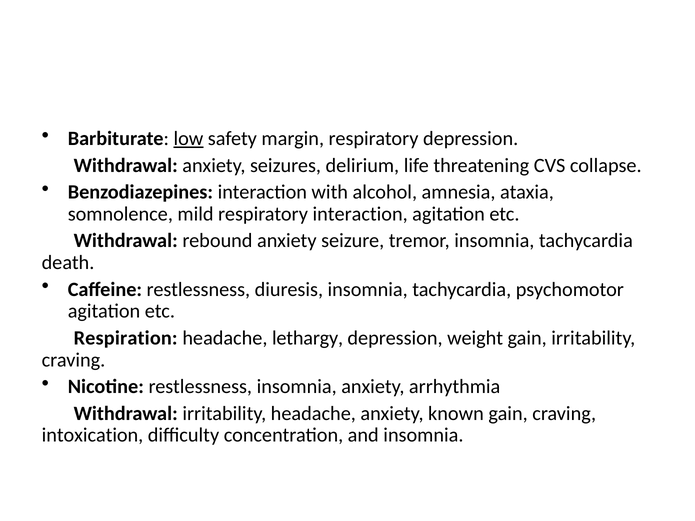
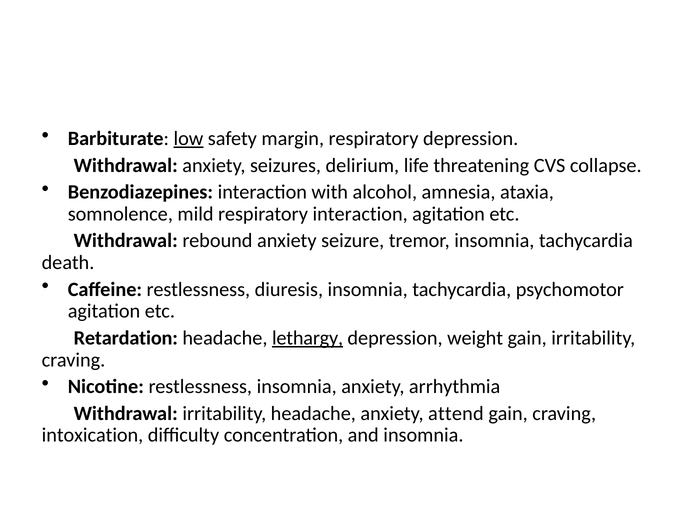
Respiration: Respiration -> Retardation
lethargy underline: none -> present
known: known -> attend
